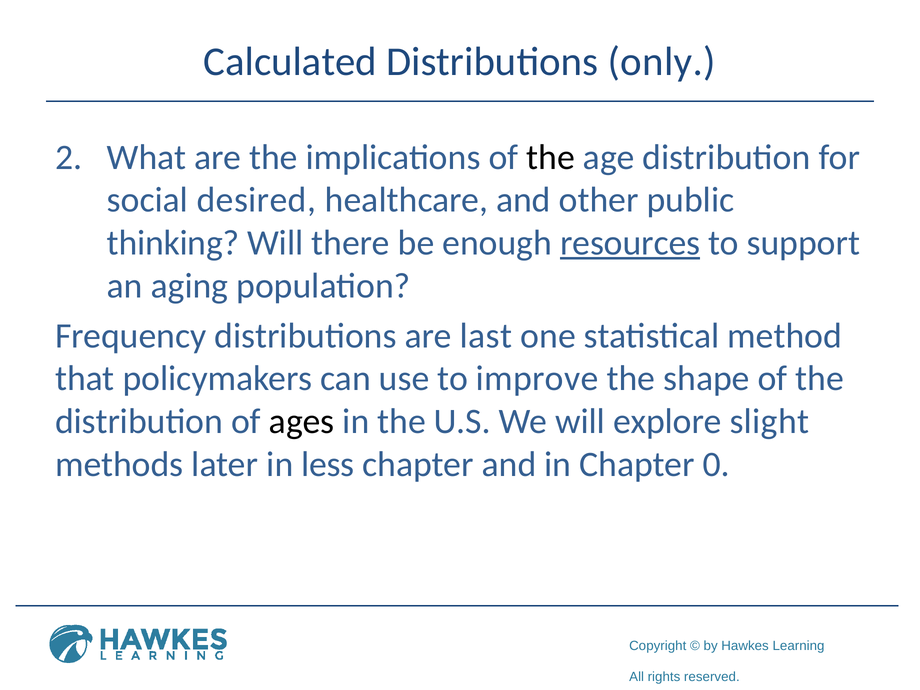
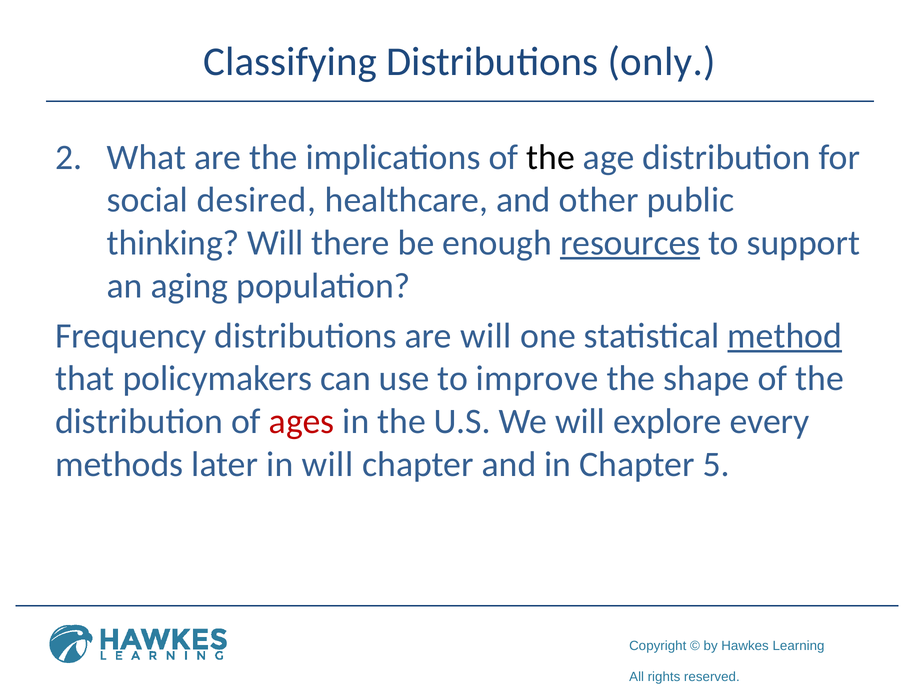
Calculated: Calculated -> Classifying
are last: last -> will
method underline: none -> present
ages colour: black -> red
slight: slight -> every
in less: less -> will
0: 0 -> 5
